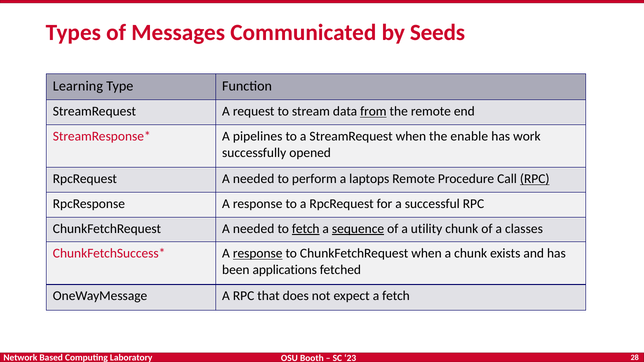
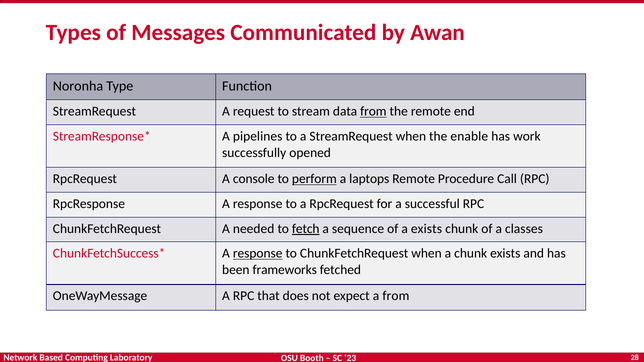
Seeds: Seeds -> Awan
Learning: Learning -> Noronha
RpcRequest A needed: needed -> console
perform underline: none -> present
RPC at (535, 179) underline: present -> none
sequence underline: present -> none
a utility: utility -> exists
applications: applications -> frameworks
a fetch: fetch -> from
